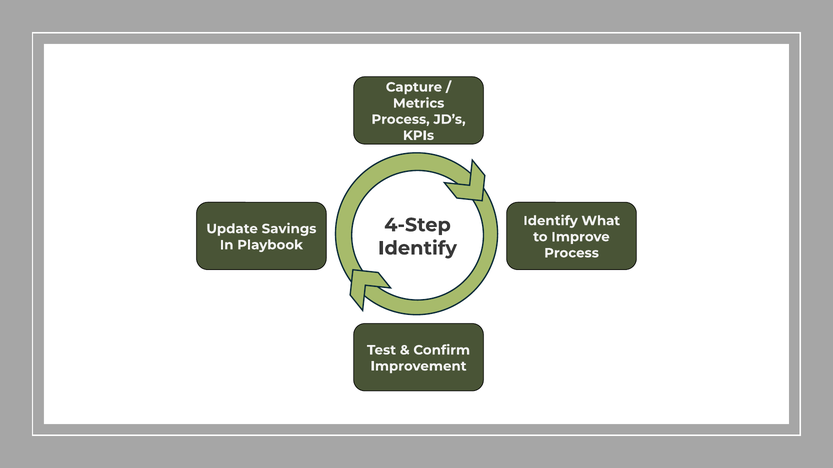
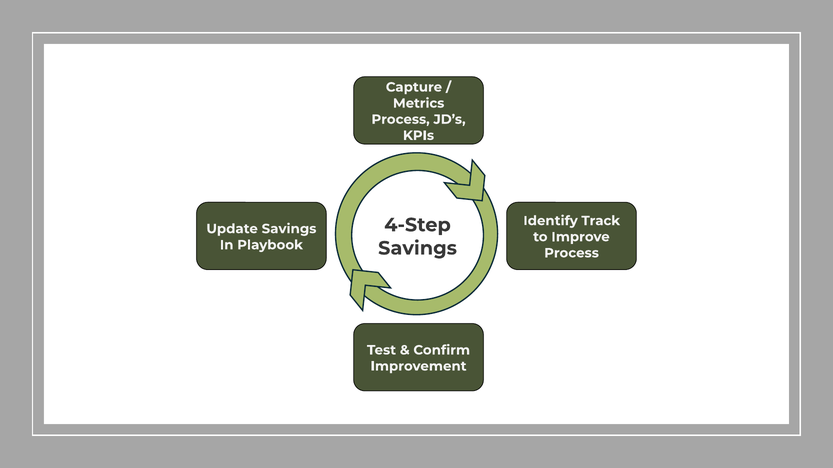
What: What -> Track
Identify at (417, 248): Identify -> Savings
